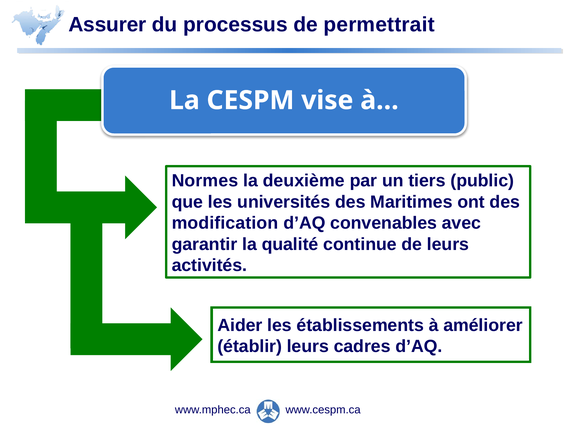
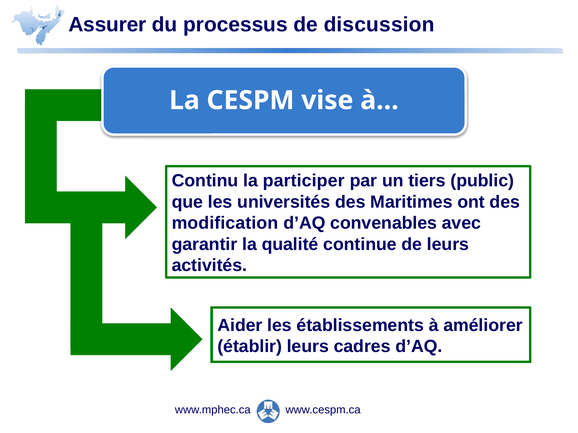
permettrait: permettrait -> discussion
Normes: Normes -> Continu
deuxième: deuxième -> participer
